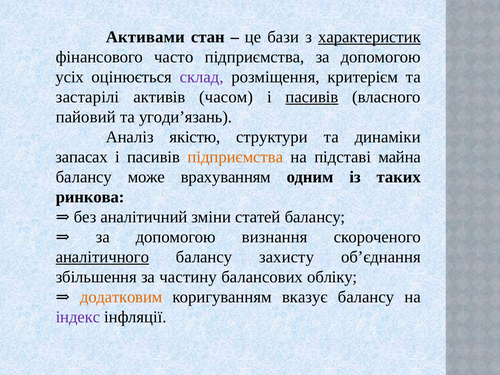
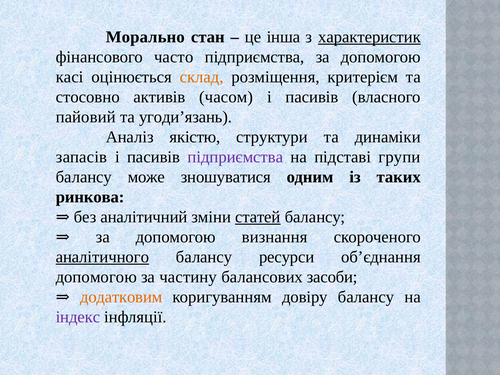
Активами: Активами -> Морально
бази: бази -> інша
усіх: усіх -> касі
склад colour: purple -> orange
застарілі: застарілі -> стосовно
пасивів at (312, 97) underline: present -> none
запасах: запасах -> запасів
підприємства at (235, 157) colour: orange -> purple
майна: майна -> групи
врахуванням: врахуванням -> зношуватися
статей underline: none -> present
захисту: захисту -> ресурси
збільшення at (96, 277): збільшення -> допомогою
обліку: обліку -> засоби
вказує: вказує -> довіру
